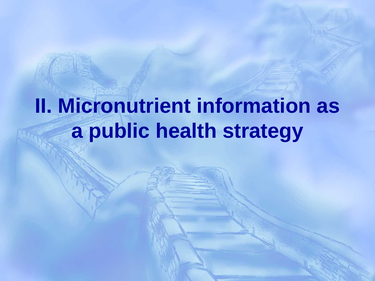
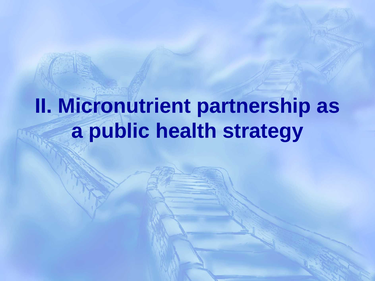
information: information -> partnership
